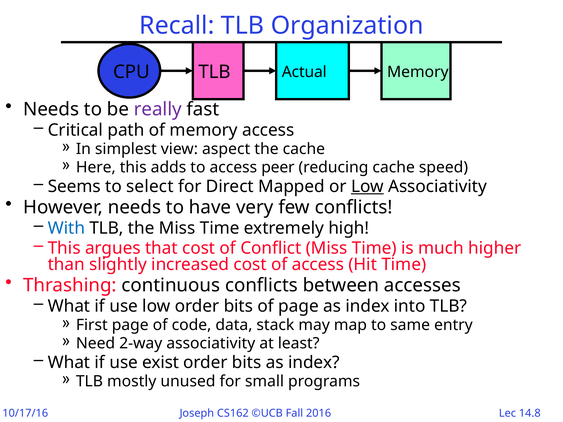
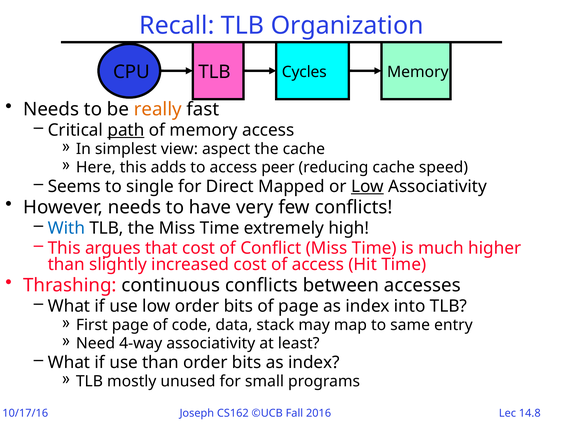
Actual: Actual -> Cycles
really colour: purple -> orange
path underline: none -> present
select: select -> single
2-way: 2-way -> 4-way
use exist: exist -> than
